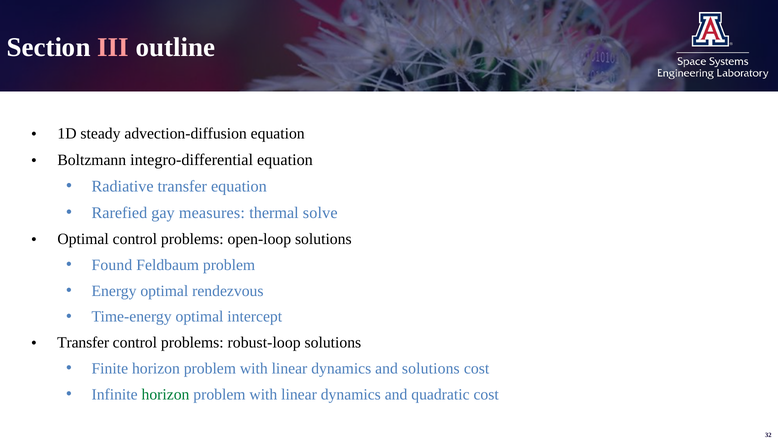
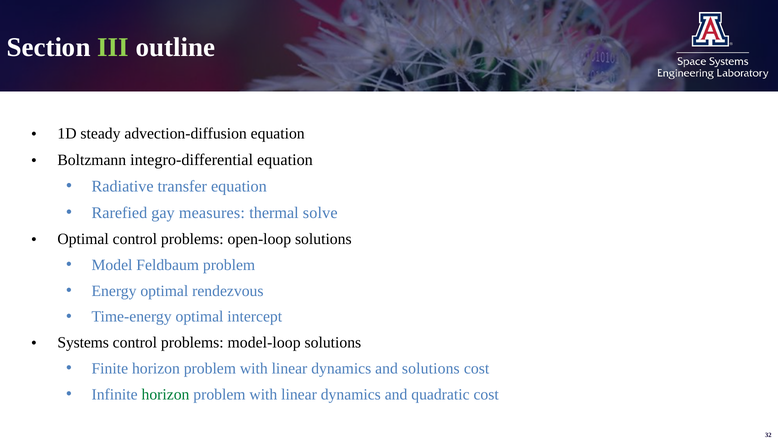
III colour: pink -> light green
Found: Found -> Model
Transfer at (83, 342): Transfer -> Systems
robust-loop: robust-loop -> model-loop
